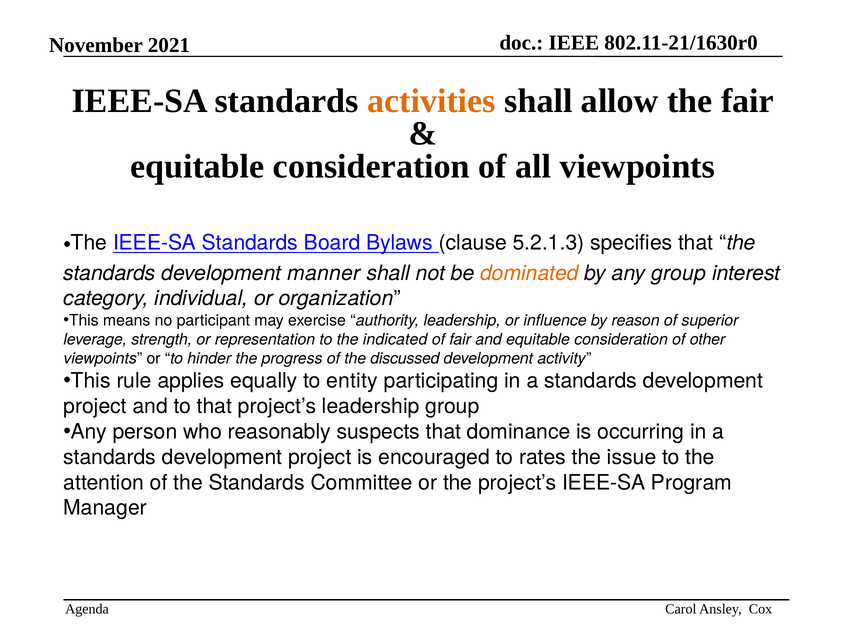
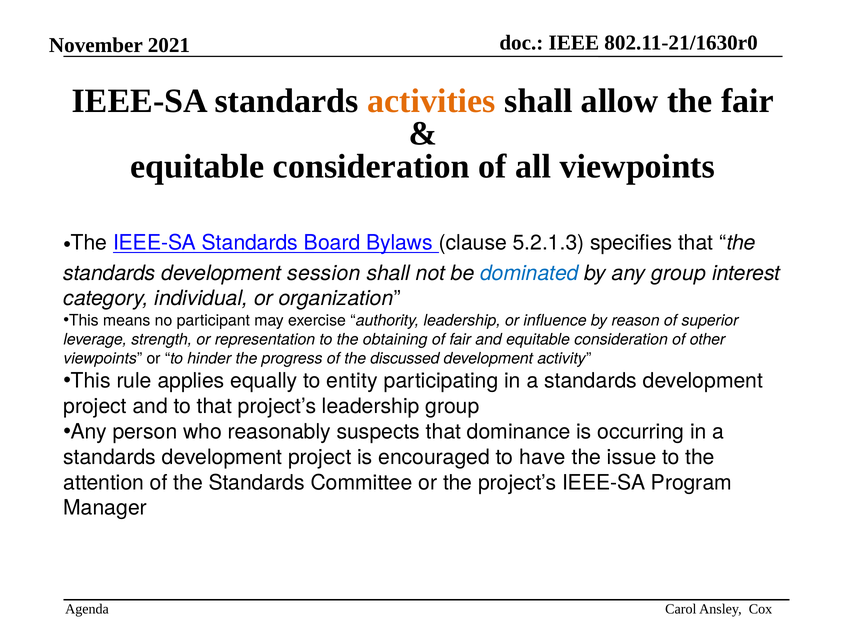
manner: manner -> session
dominated colour: orange -> blue
indicated: indicated -> obtaining
rates: rates -> have
